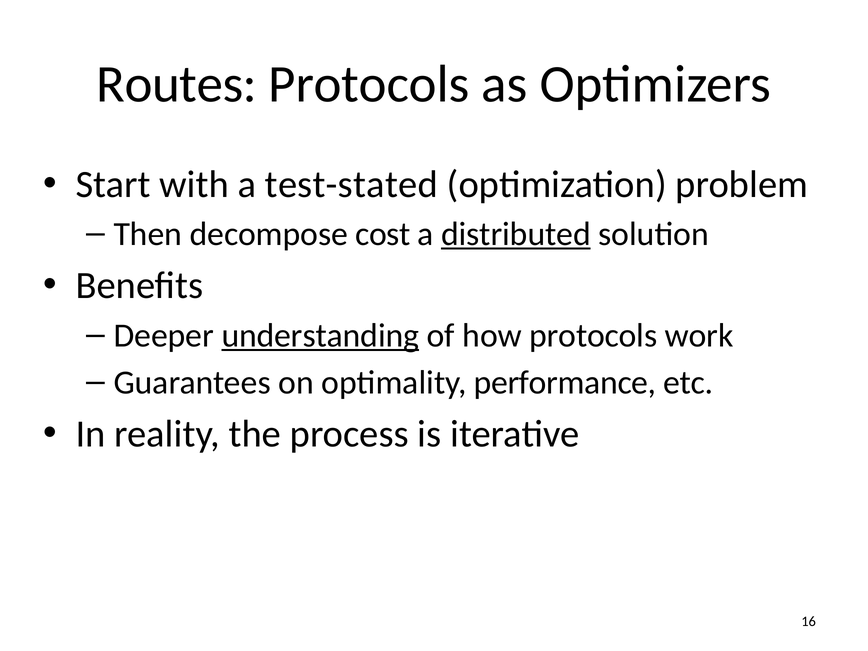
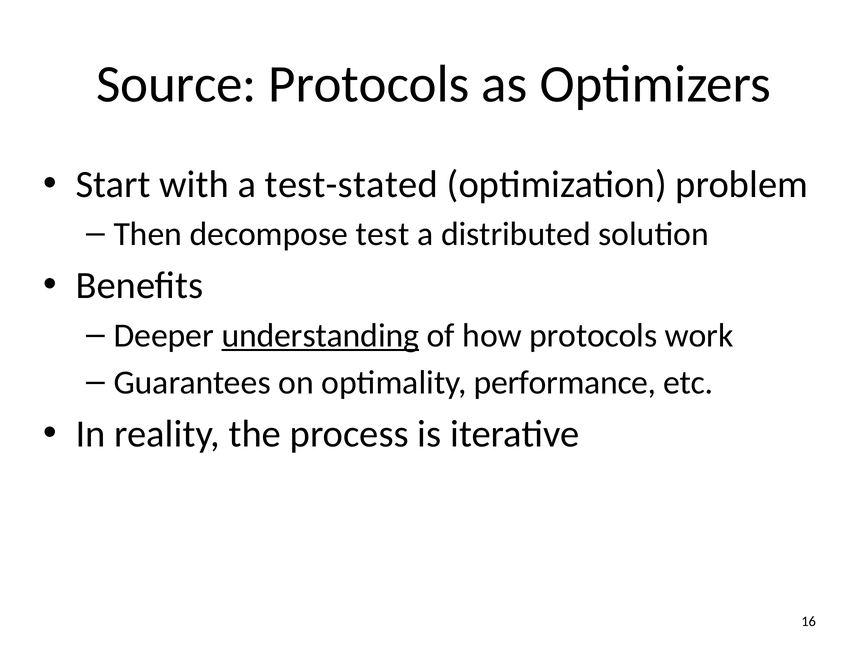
Routes: Routes -> Source
cost: cost -> test
distributed underline: present -> none
